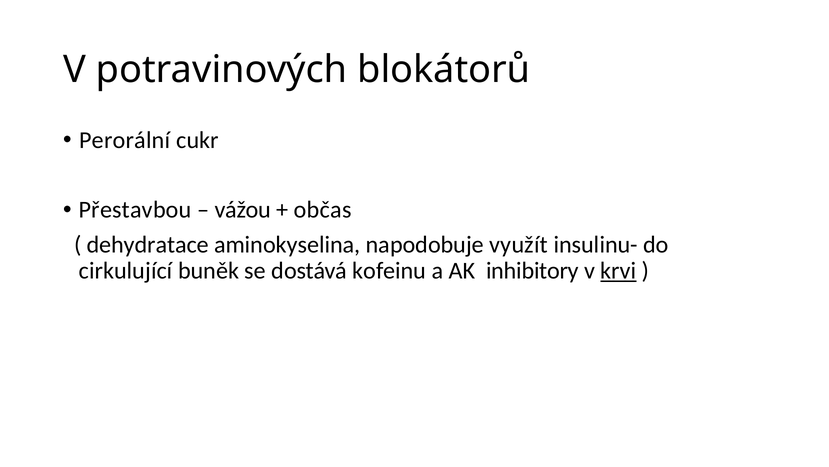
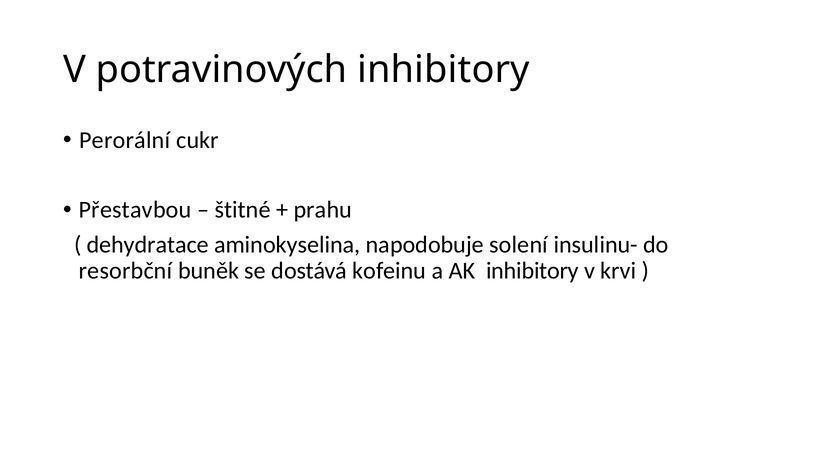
potravinových blokátorů: blokátorů -> inhibitory
vážou: vážou -> štitné
občas: občas -> prahu
využít: využít -> solení
cirkulující: cirkulující -> resorbční
krvi underline: present -> none
